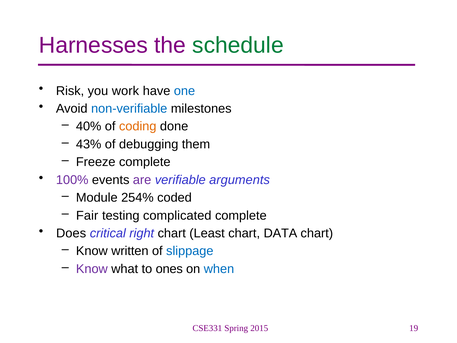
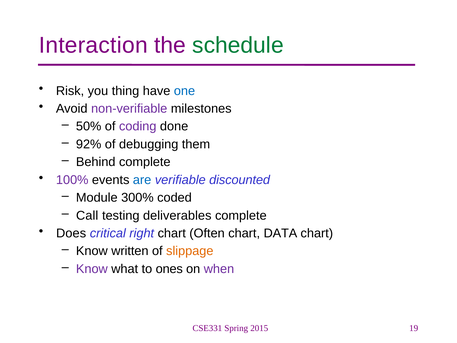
Harnesses: Harnesses -> Interaction
work: work -> thing
non-verifiable colour: blue -> purple
40%: 40% -> 50%
coding colour: orange -> purple
43%: 43% -> 92%
Freeze: Freeze -> Behind
are colour: purple -> blue
arguments: arguments -> discounted
254%: 254% -> 300%
Fair: Fair -> Call
complicated: complicated -> deliverables
Least: Least -> Often
slippage colour: blue -> orange
when colour: blue -> purple
